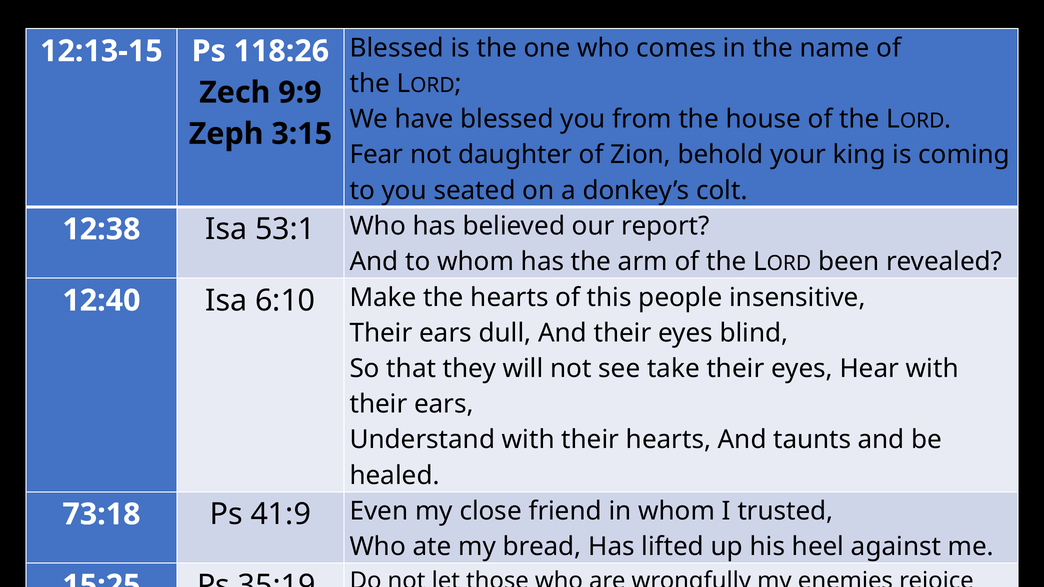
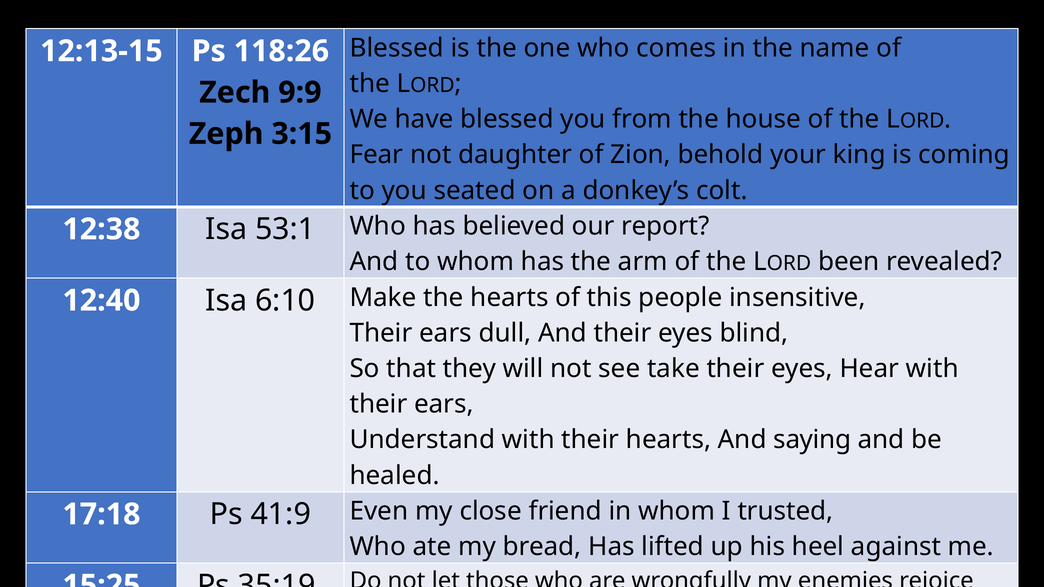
taunts: taunts -> saying
73:18: 73:18 -> 17:18
